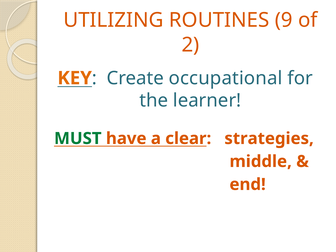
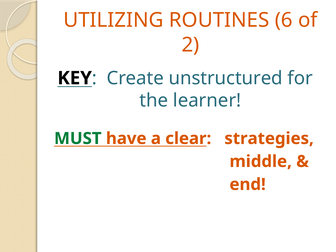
9: 9 -> 6
KEY colour: orange -> black
occupational: occupational -> unstructured
